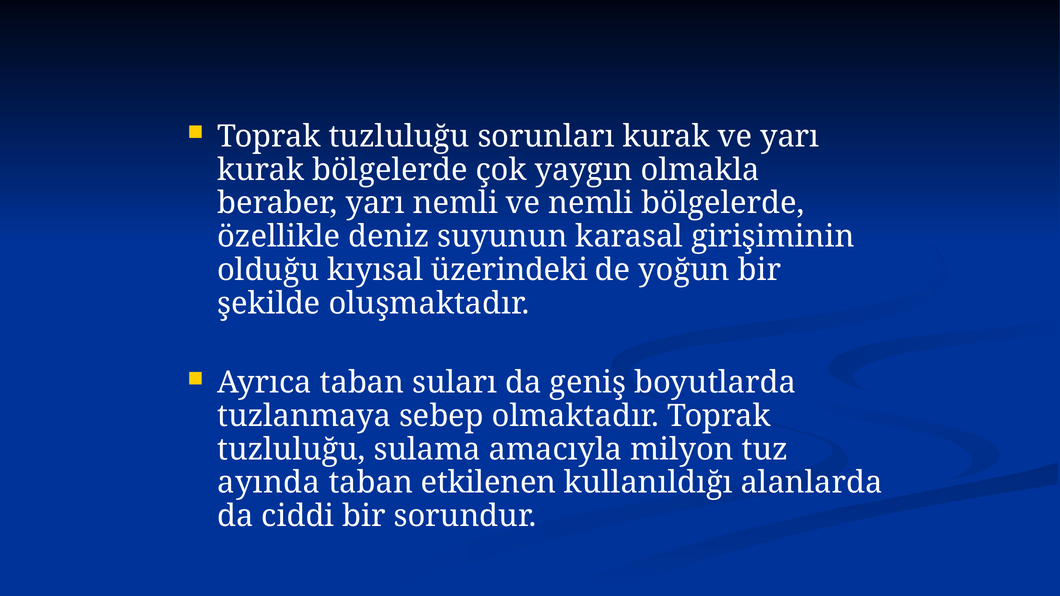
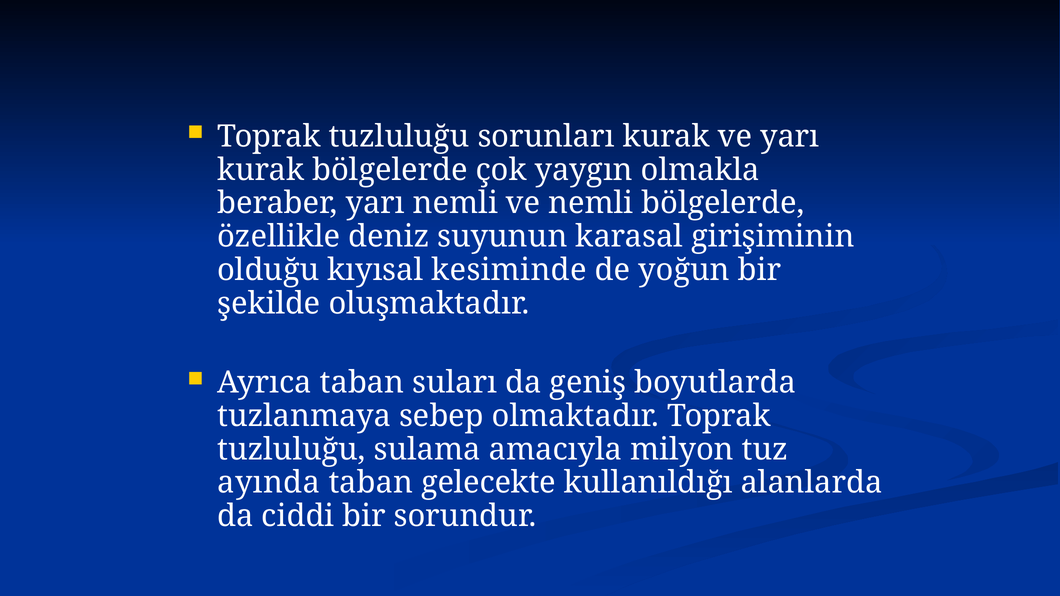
üzerindeki: üzerindeki -> kesiminde
etkilenen: etkilenen -> gelecekte
